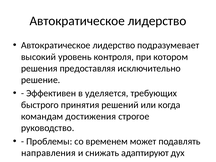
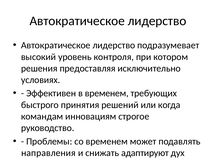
решение: решение -> условиях
в уделяется: уделяется -> временем
достижения: достижения -> инновациям
